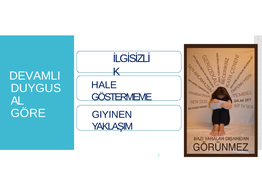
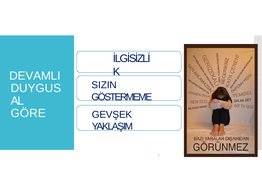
HALE: HALE -> SIZIN
GIYINEN: GIYINEN -> GEVŞEK
